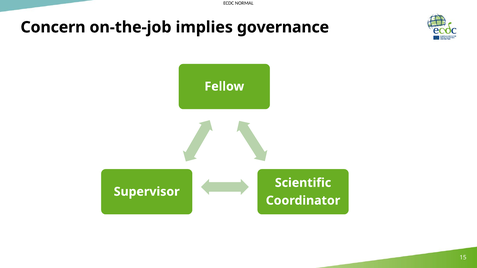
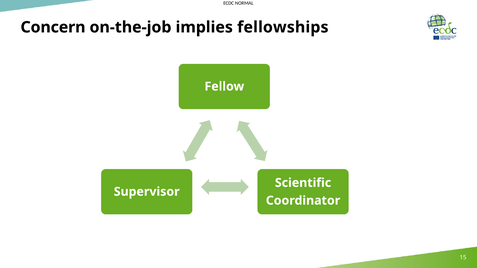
governance: governance -> fellowships
